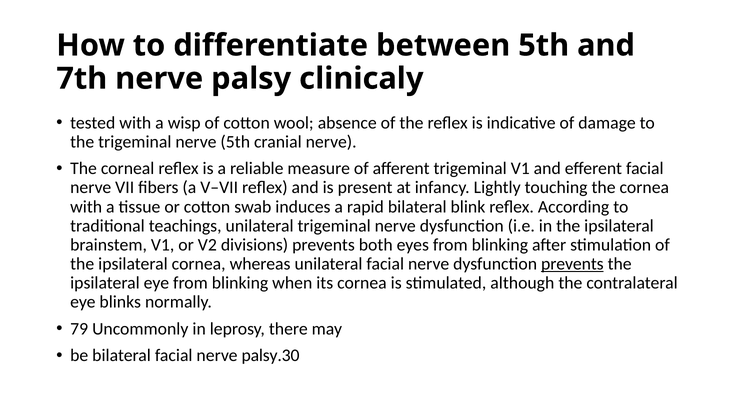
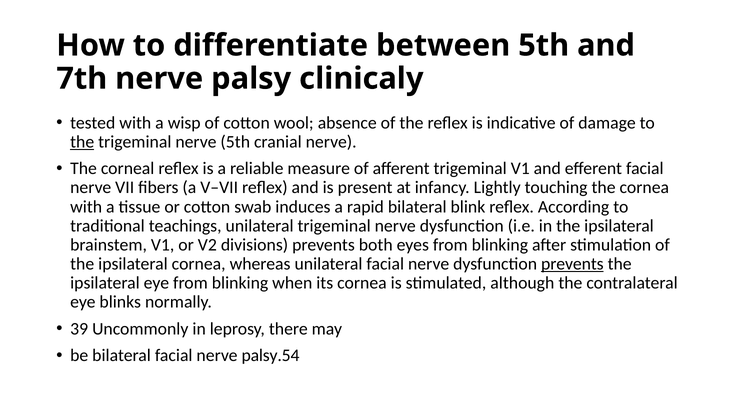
the at (82, 142) underline: none -> present
79: 79 -> 39
palsy.30: palsy.30 -> palsy.54
